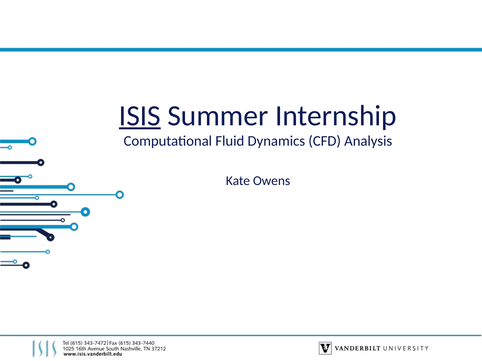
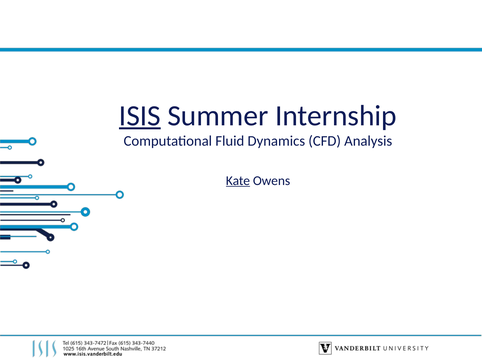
Kate underline: none -> present
